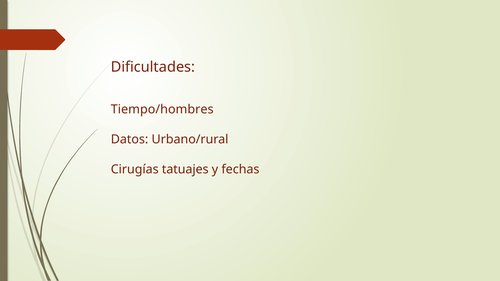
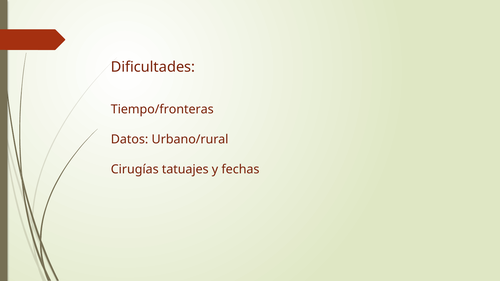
Tiempo/hombres: Tiempo/hombres -> Tiempo/fronteras
